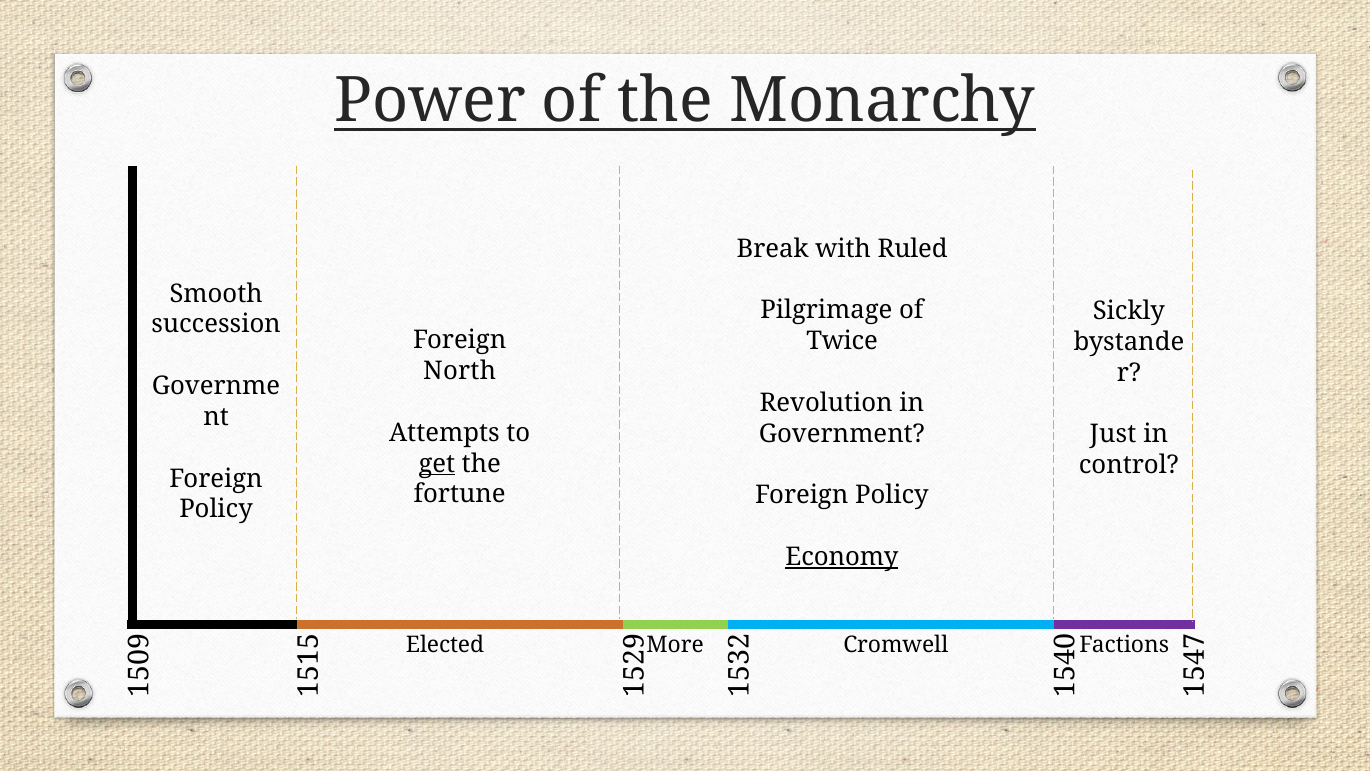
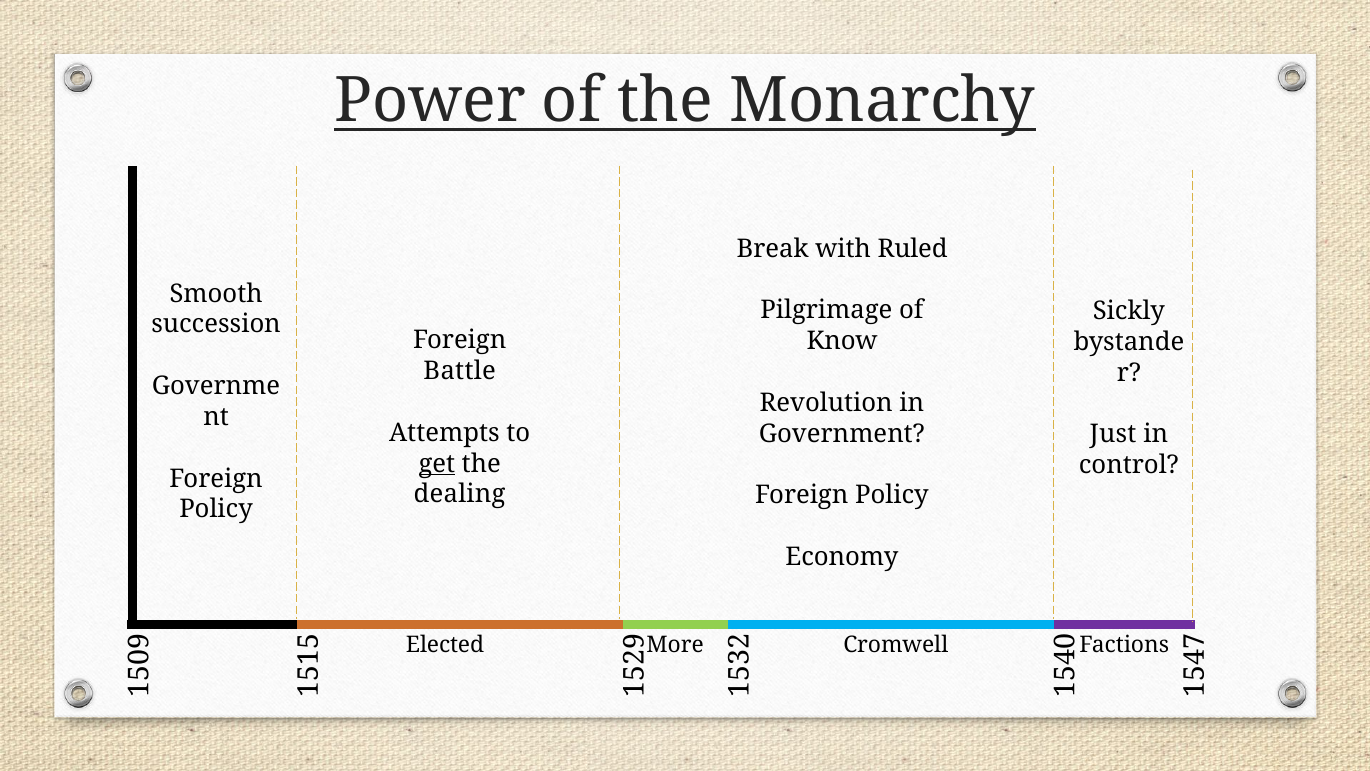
Twice: Twice -> Know
North: North -> Battle
fortune: fortune -> dealing
Economy underline: present -> none
